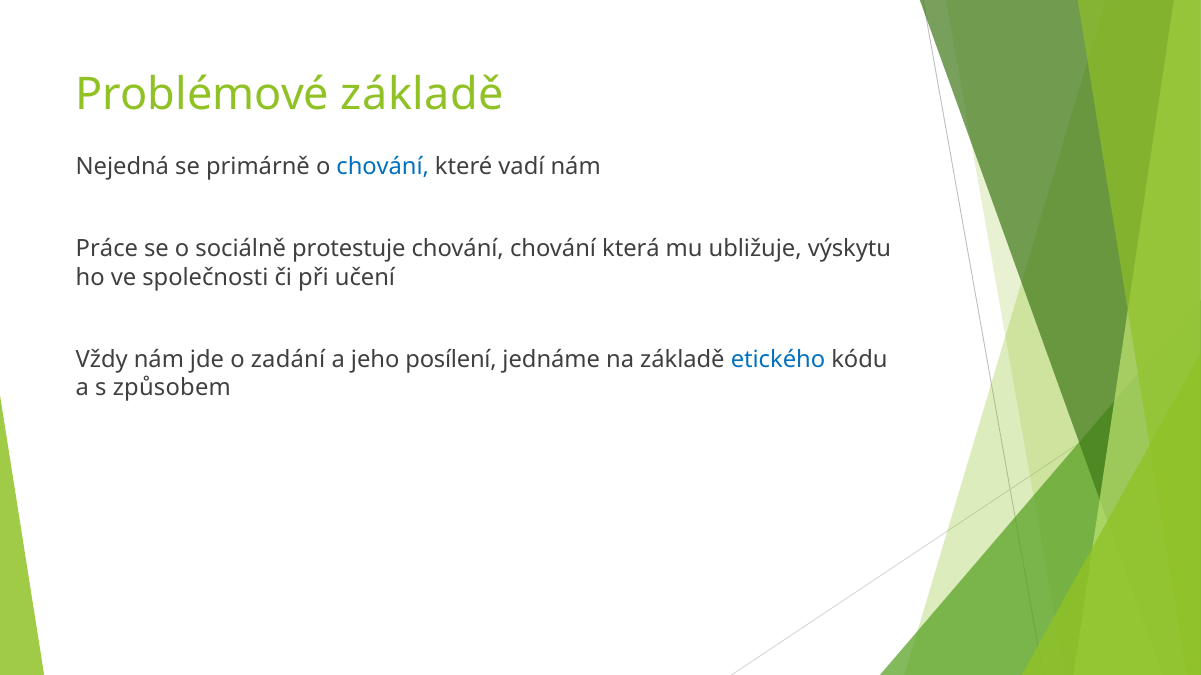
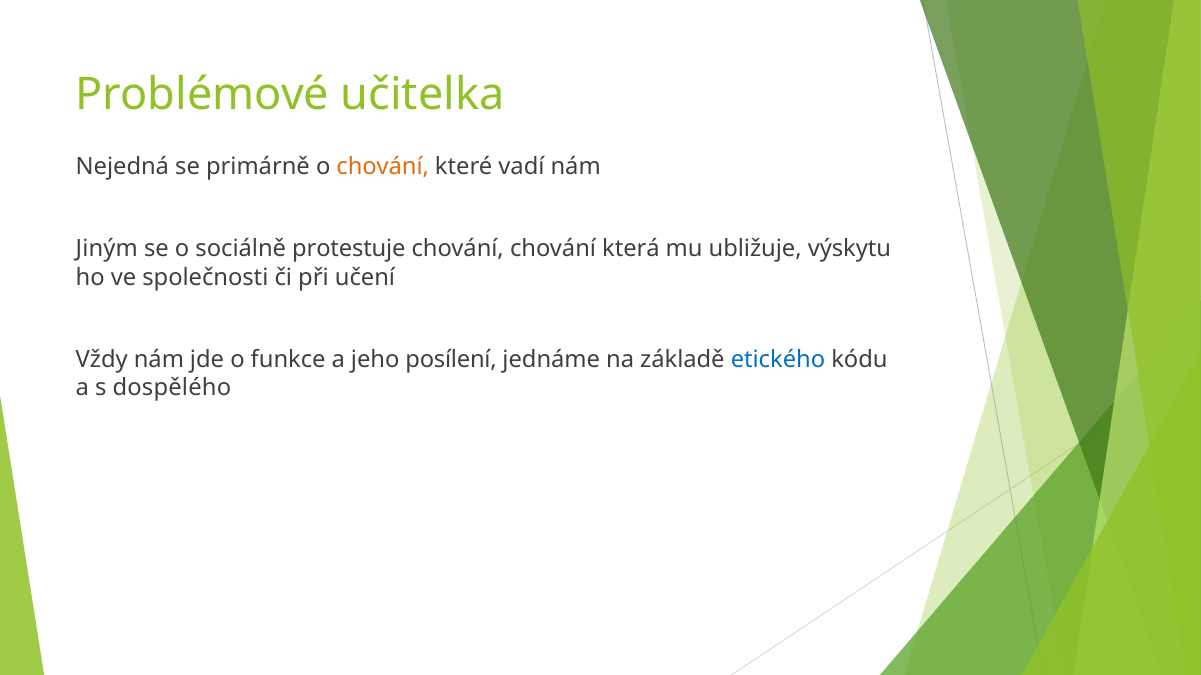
Problémové základě: základě -> učitelka
chování at (383, 167) colour: blue -> orange
Práce: Práce -> Jiným
zadání: zadání -> funkce
způsobem: způsobem -> dospělého
